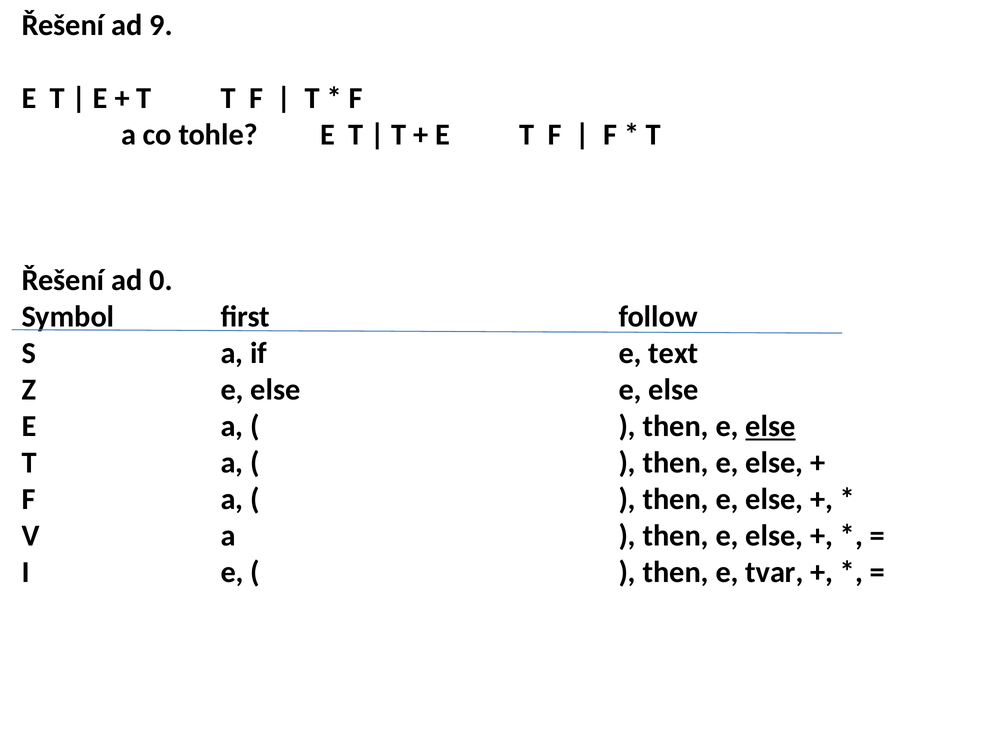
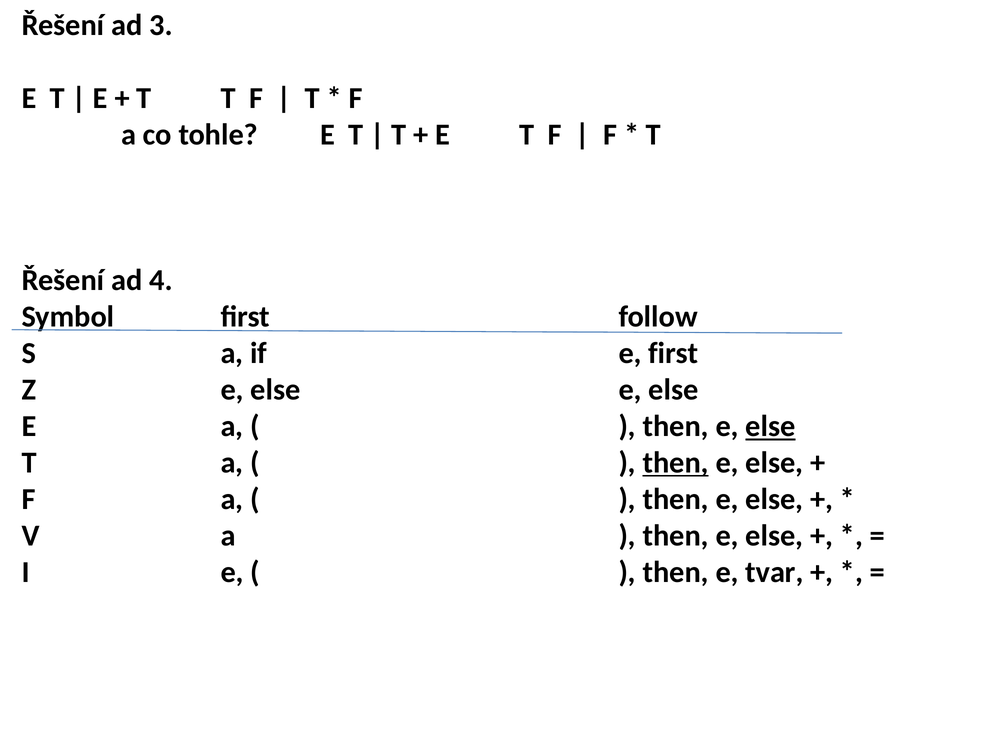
9: 9 -> 3
0: 0 -> 4
e text: text -> first
then at (676, 463) underline: none -> present
